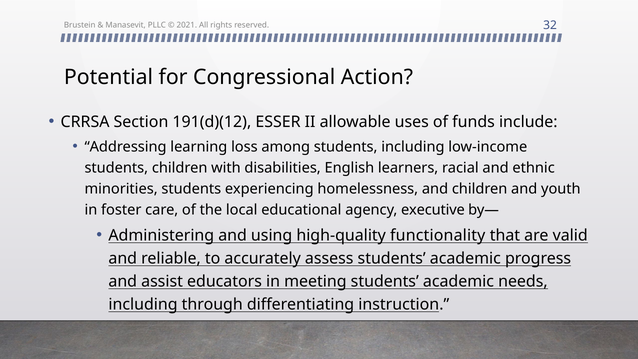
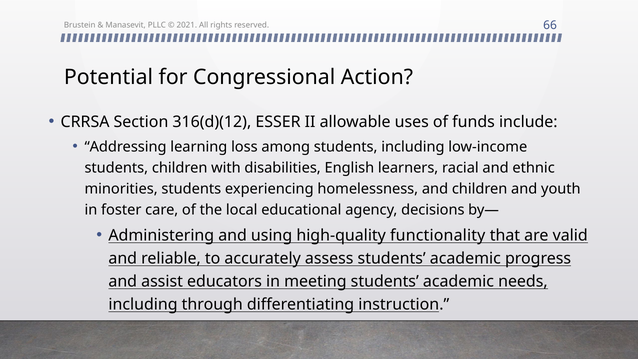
32: 32 -> 66
191(d)(12: 191(d)(12 -> 316(d)(12
executive: executive -> decisions
